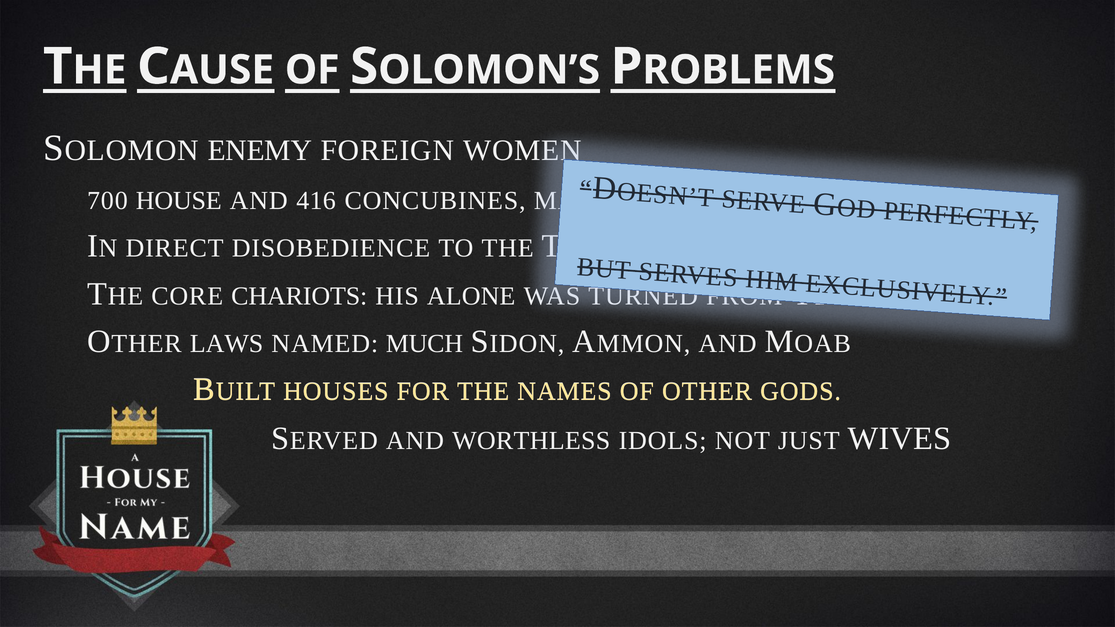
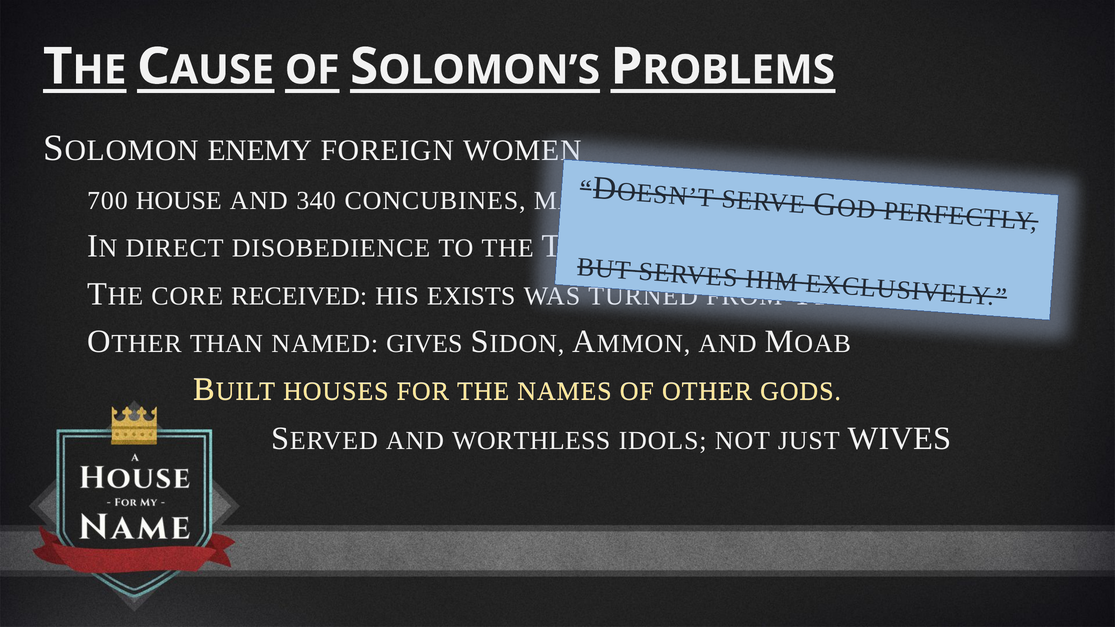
416: 416 -> 340
CHARIOTS: CHARIOTS -> RECEIVED
ALONE: ALONE -> EXISTS
LAWS: LAWS -> THAN
MUCH: MUCH -> GIVES
